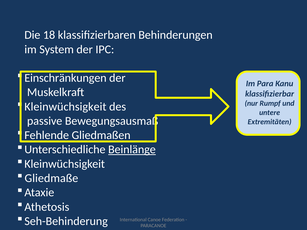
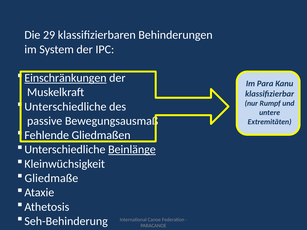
18: 18 -> 29
Einschränkungen underline: none -> present
Kleinwüchsigkeit at (65, 107): Kleinwüchsigkeit -> Unterschiedliche
